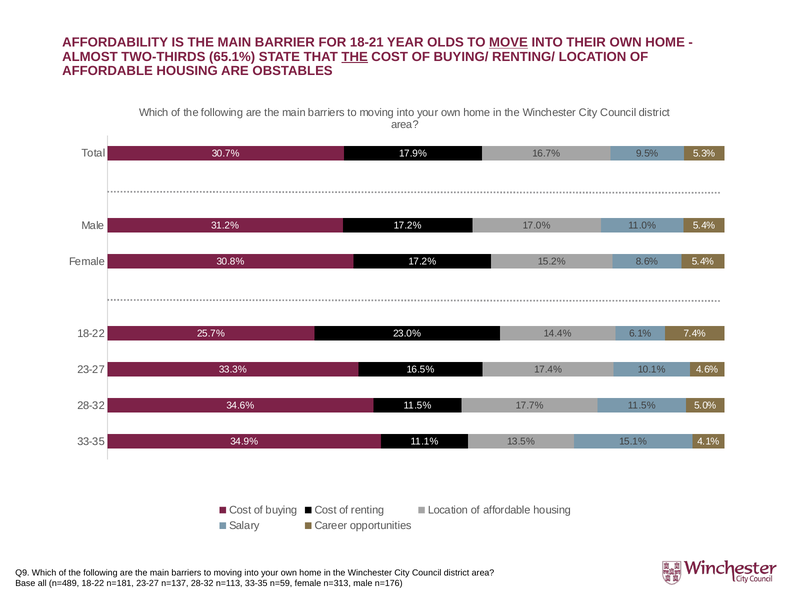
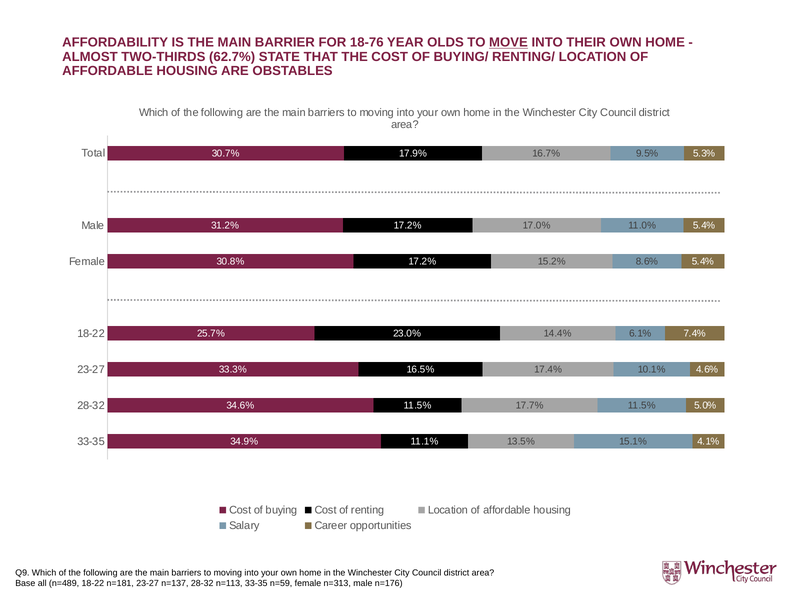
18-21: 18-21 -> 18-76
65.1%: 65.1% -> 62.7%
THE at (355, 57) underline: present -> none
